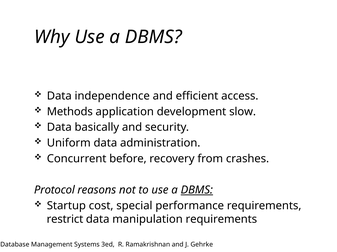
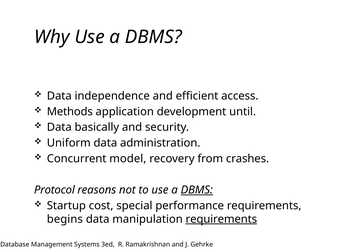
slow: slow -> until
before: before -> model
restrict: restrict -> begins
requirements at (221, 220) underline: none -> present
